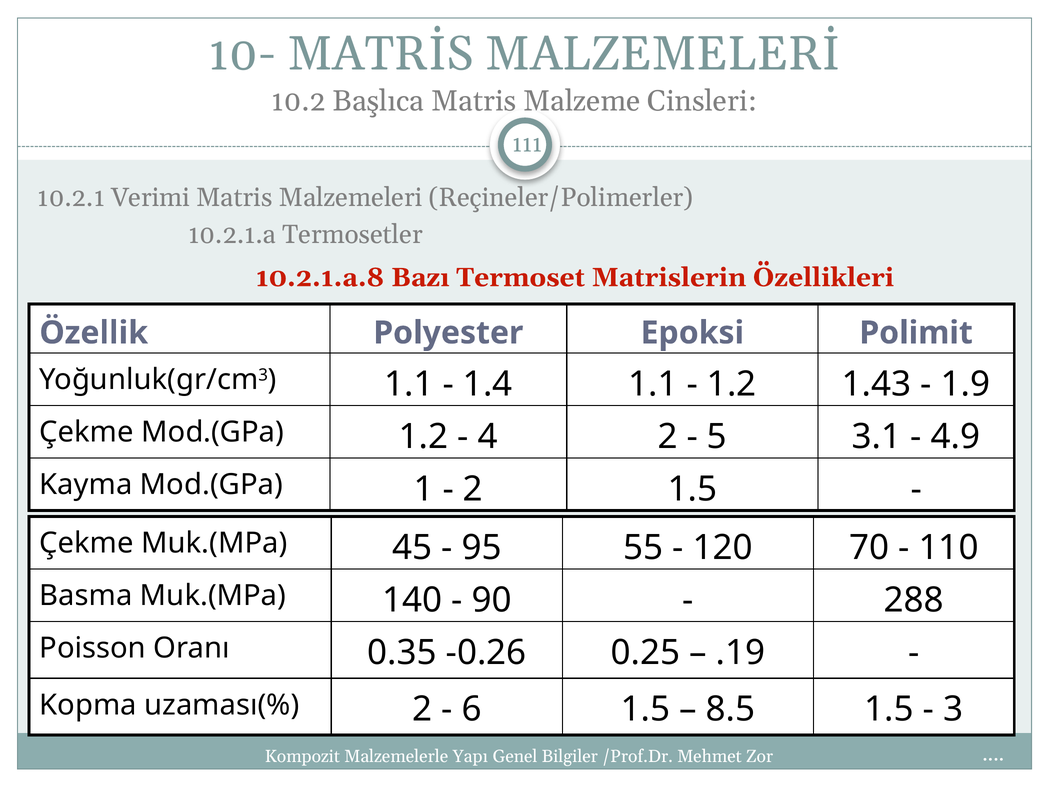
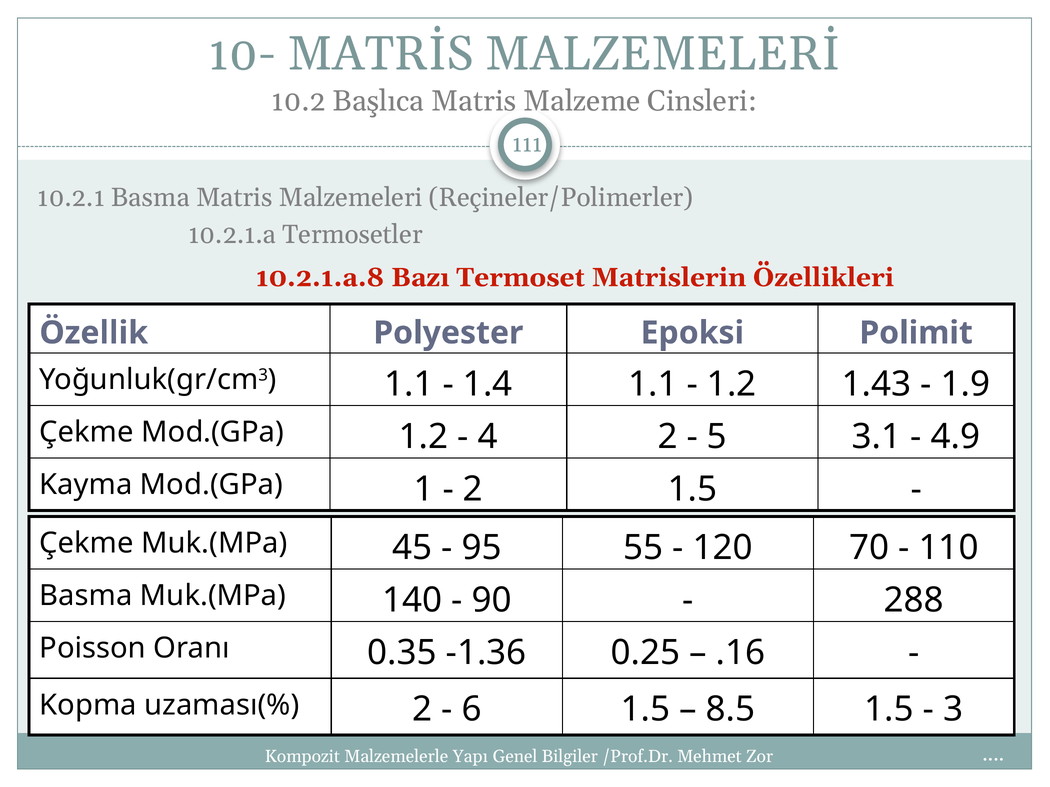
10.2.1 Verimi: Verimi -> Basma
-0.26: -0.26 -> -1.36
.19: .19 -> .16
